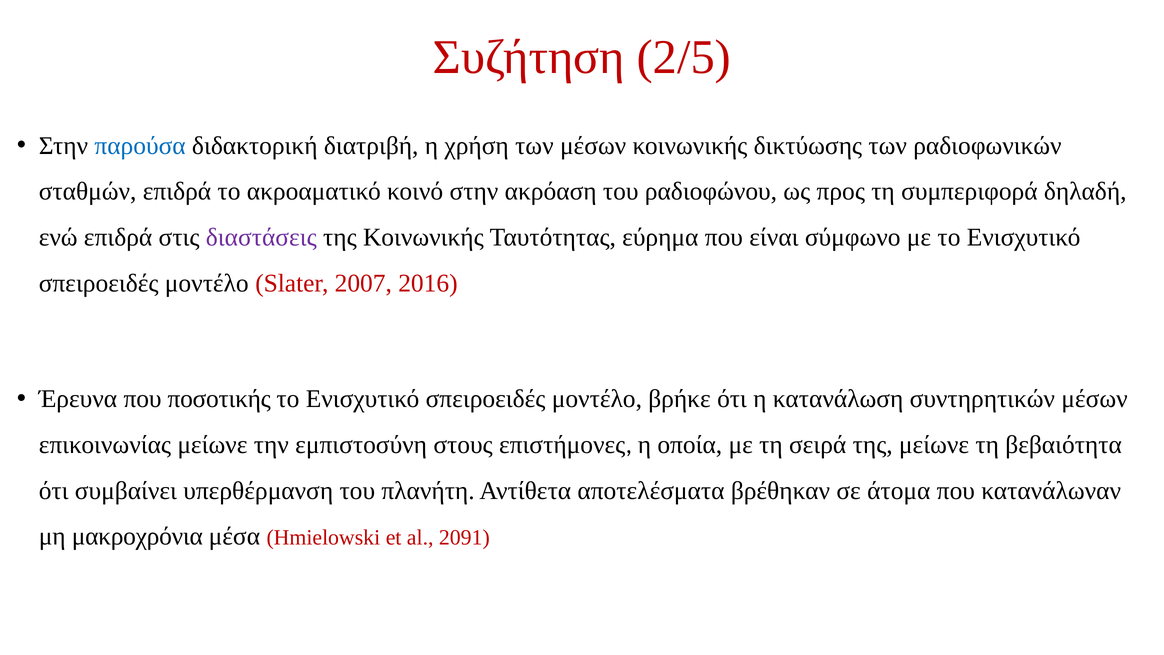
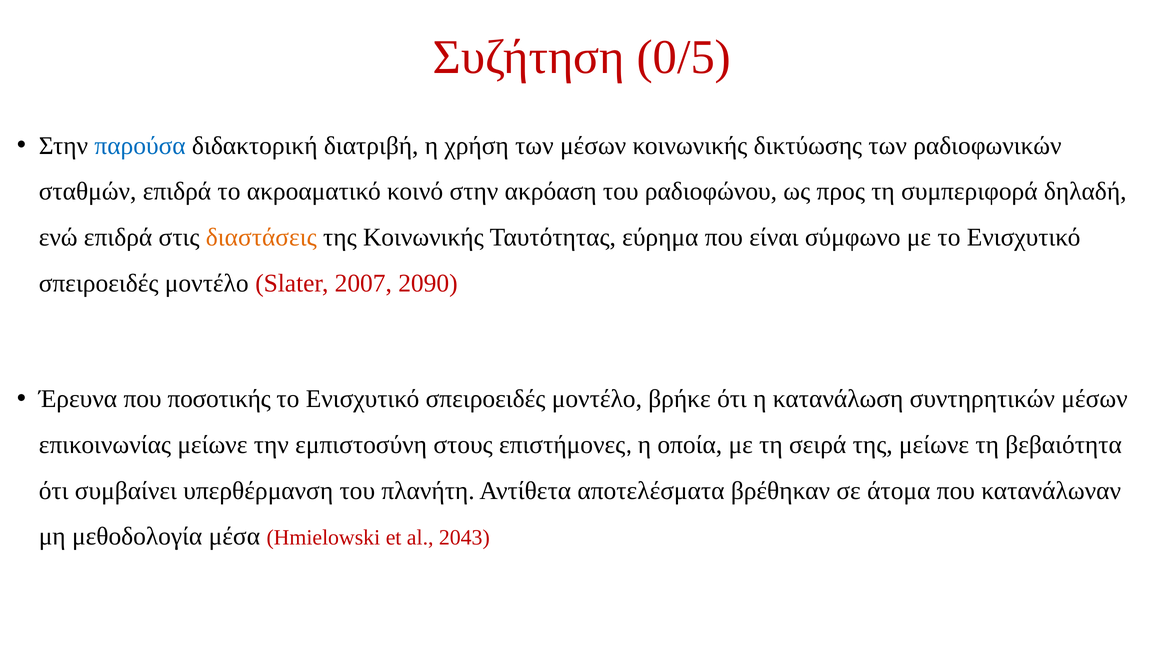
2/5: 2/5 -> 0/5
διαστάσεις colour: purple -> orange
2016: 2016 -> 2090
μακροχρόνια: μακροχρόνια -> μεθοδολογία
2091: 2091 -> 2043
